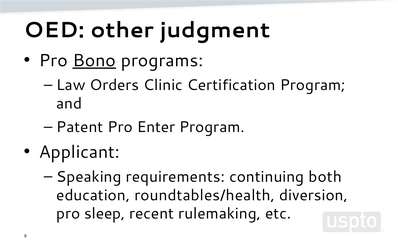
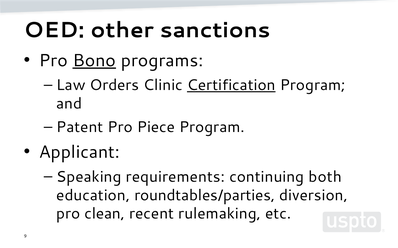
judgment: judgment -> sanctions
Certification underline: none -> present
Enter: Enter -> Piece
roundtables/health: roundtables/health -> roundtables/parties
sleep: sleep -> clean
